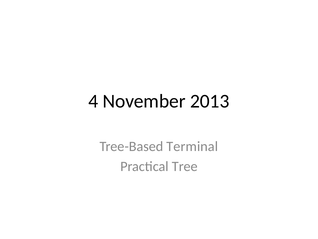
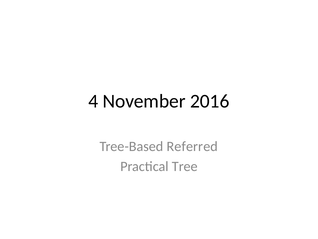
2013: 2013 -> 2016
Terminal: Terminal -> Referred
